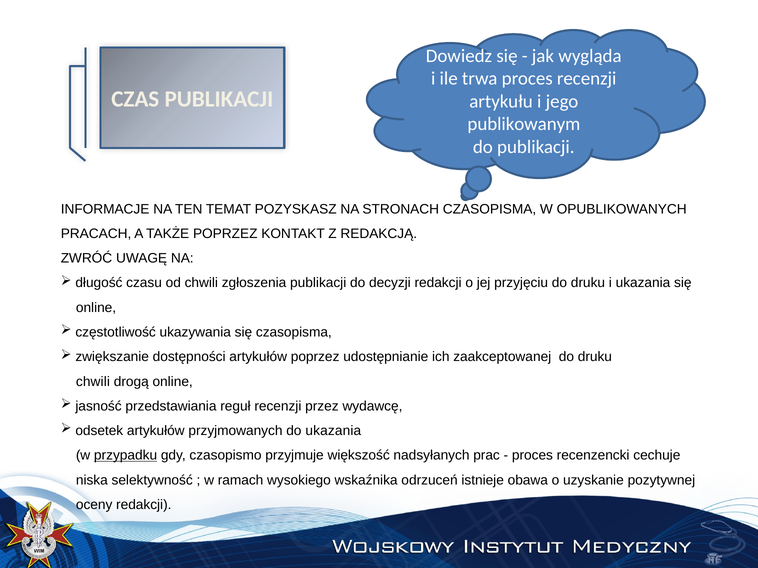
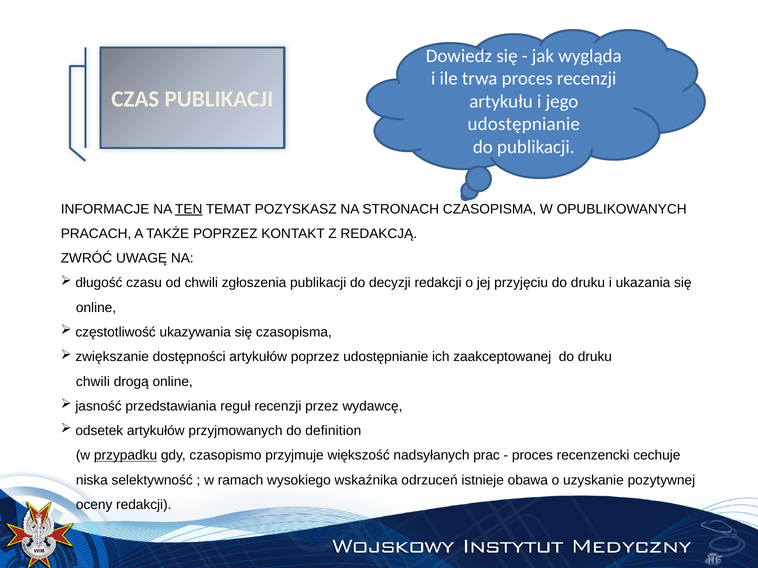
publikowanym at (524, 124): publikowanym -> udostępnianie
TEN underline: none -> present
do ukazania: ukazania -> definition
